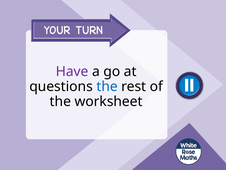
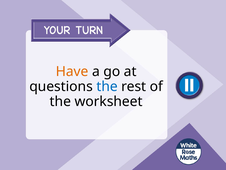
Have colour: purple -> orange
